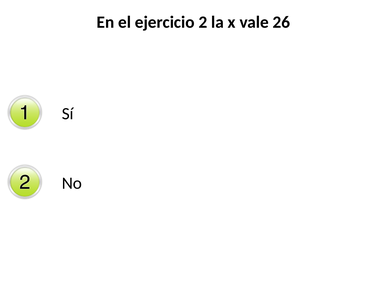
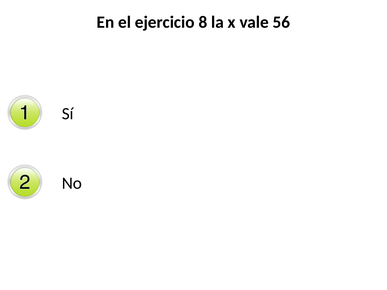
2: 2 -> 8
26: 26 -> 56
